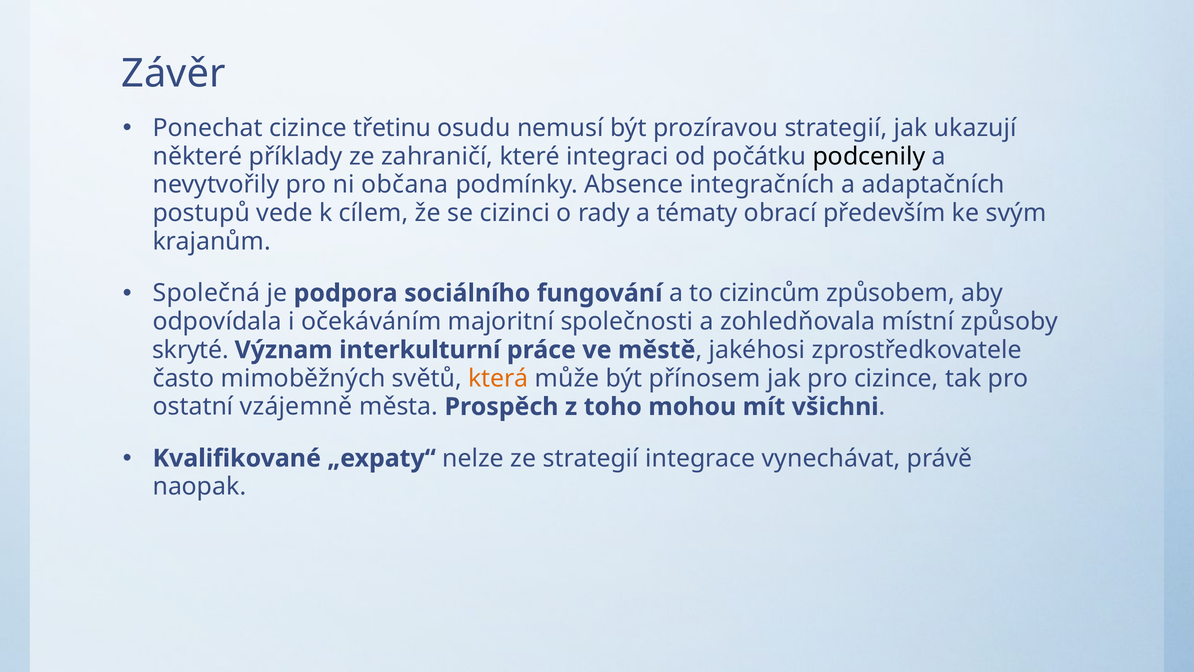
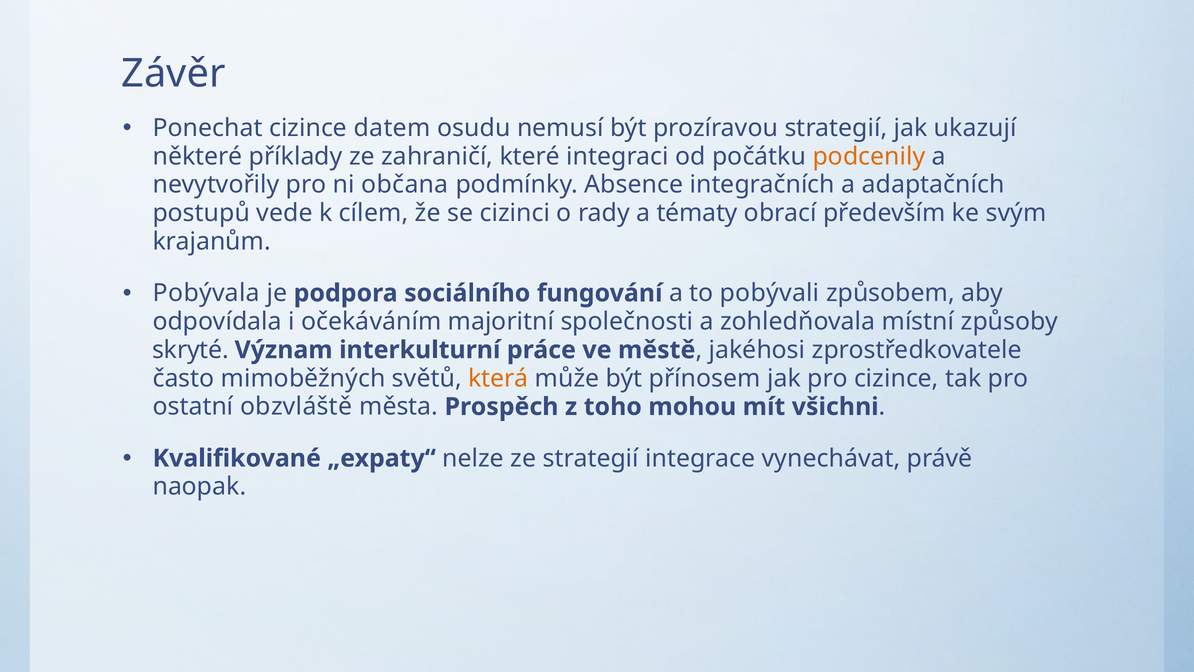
třetinu: třetinu -> datem
podcenily colour: black -> orange
Společná: Společná -> Pobývala
cizincům: cizincům -> pobývali
vzájemně: vzájemně -> obzvláště
